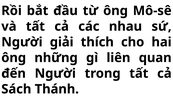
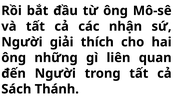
nhau: nhau -> nhận
